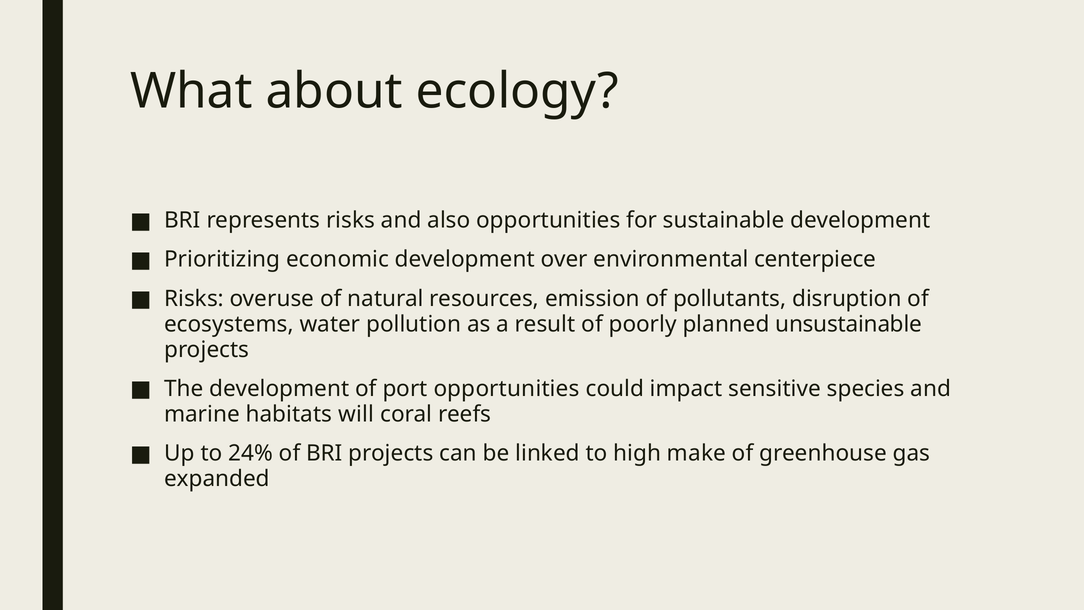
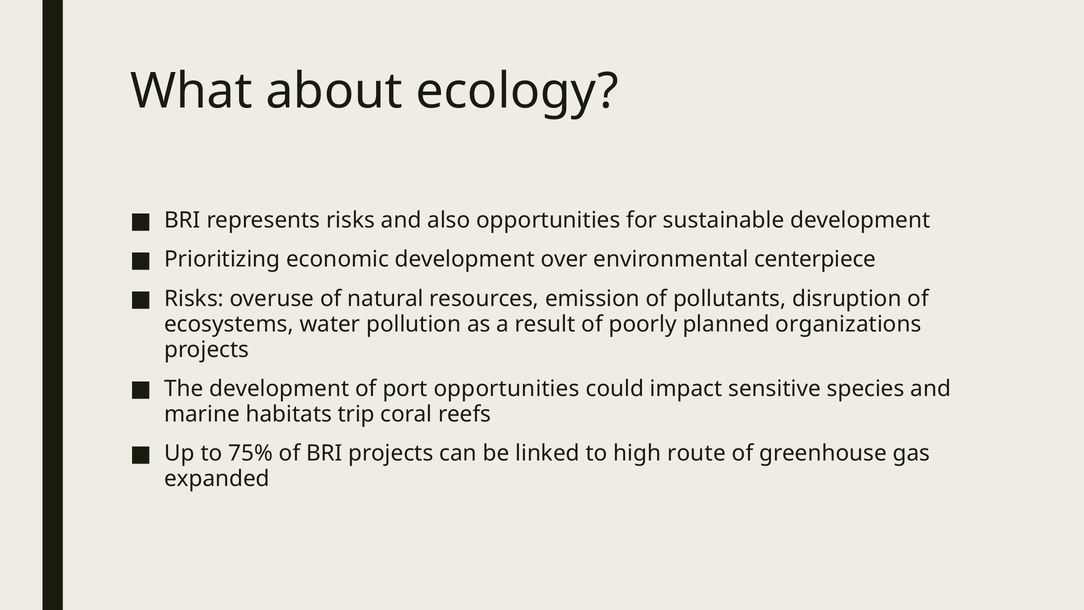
unsustainable: unsustainable -> organizations
will: will -> trip
24%: 24% -> 75%
make: make -> route
